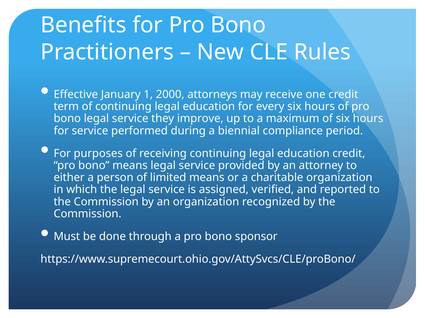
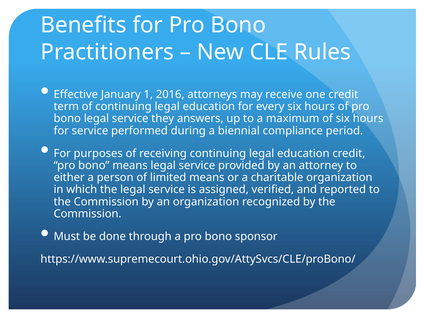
2000: 2000 -> 2016
improve: improve -> answers
